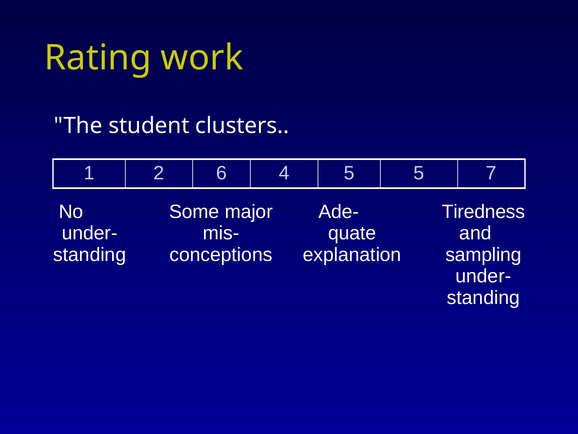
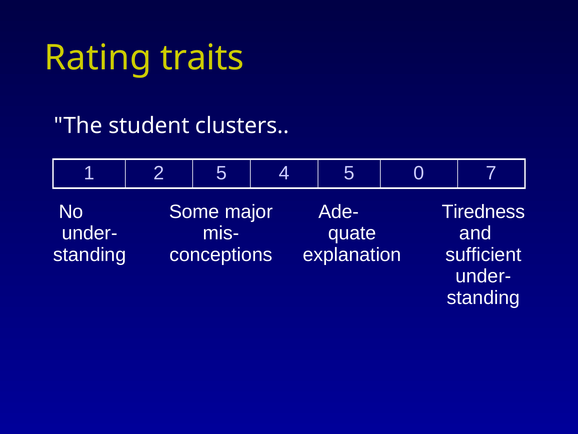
work: work -> traits
2 6: 6 -> 5
5 5: 5 -> 0
sampling: sampling -> sufficient
